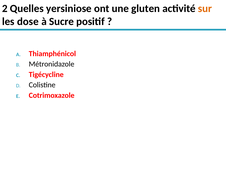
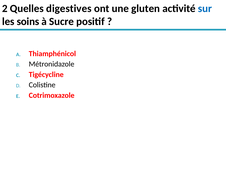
yersiniose: yersiniose -> digestives
sur colour: orange -> blue
dose: dose -> soins
